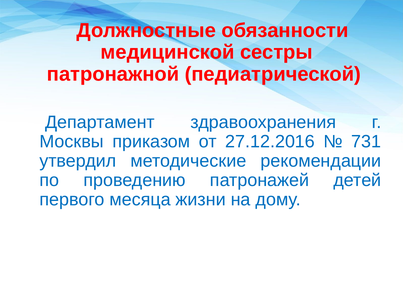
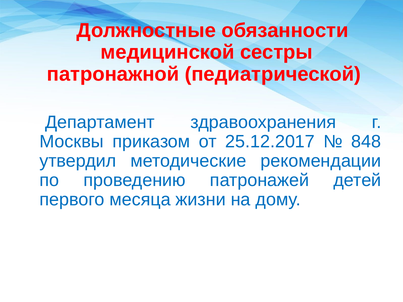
27.12.2016: 27.12.2016 -> 25.12.2017
731: 731 -> 848
